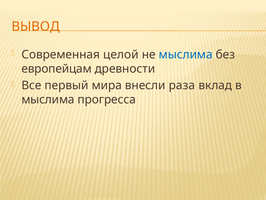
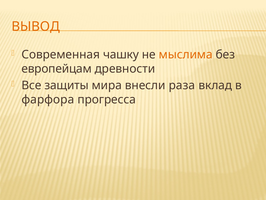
целой: целой -> чашку
мыслима at (186, 54) colour: blue -> orange
первый: первый -> защиты
мыслима at (48, 99): мыслима -> фарфора
